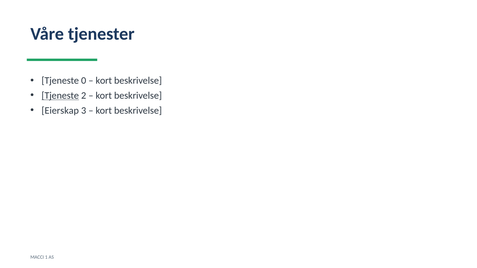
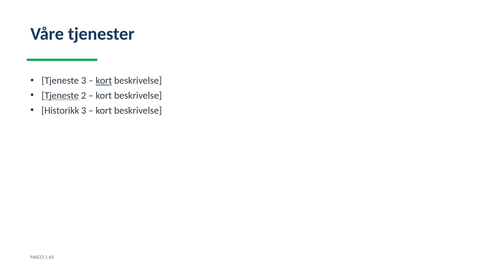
Tjeneste 0: 0 -> 3
kort at (104, 81) underline: none -> present
Eierskap: Eierskap -> Historikk
